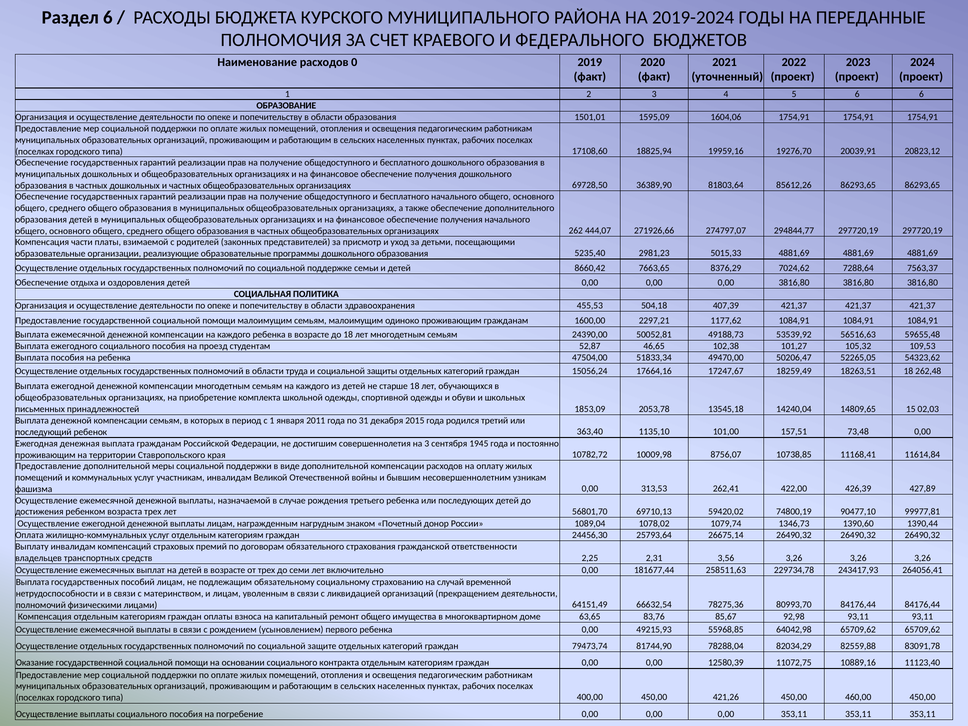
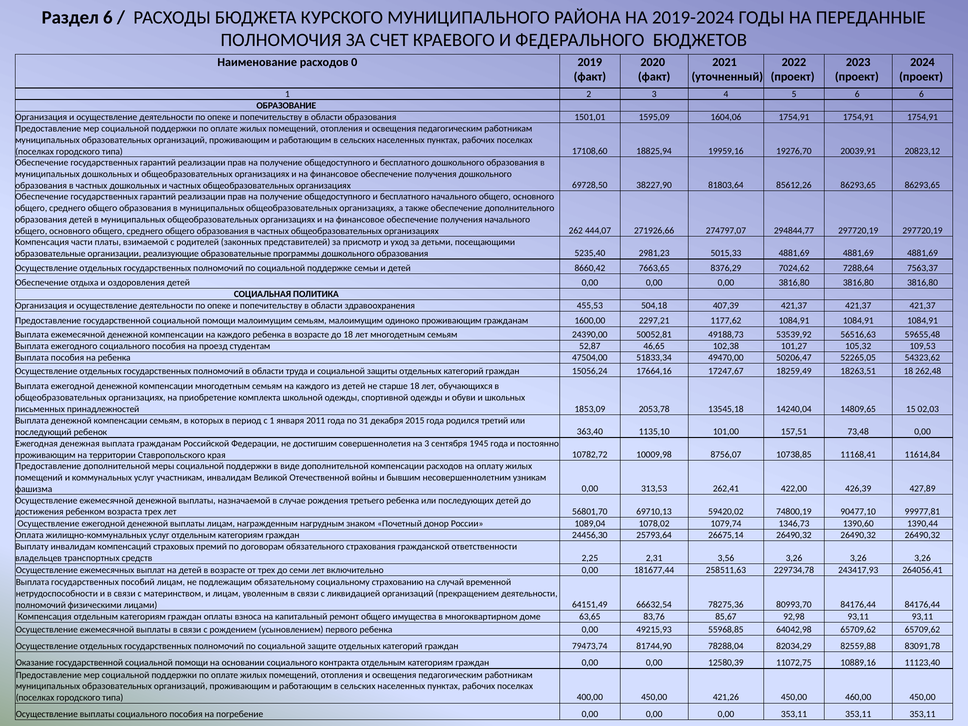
36389,90: 36389,90 -> 38227,90
